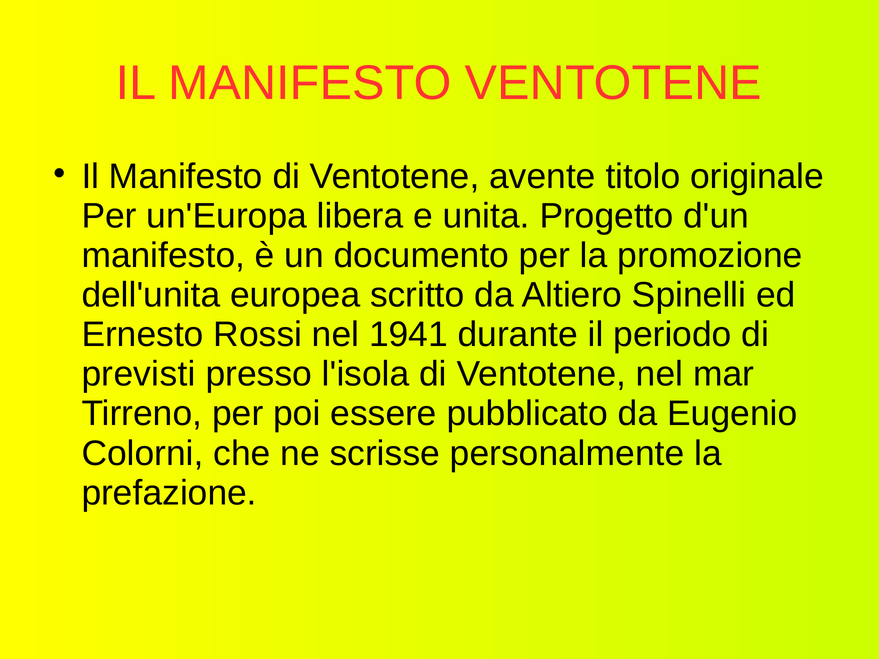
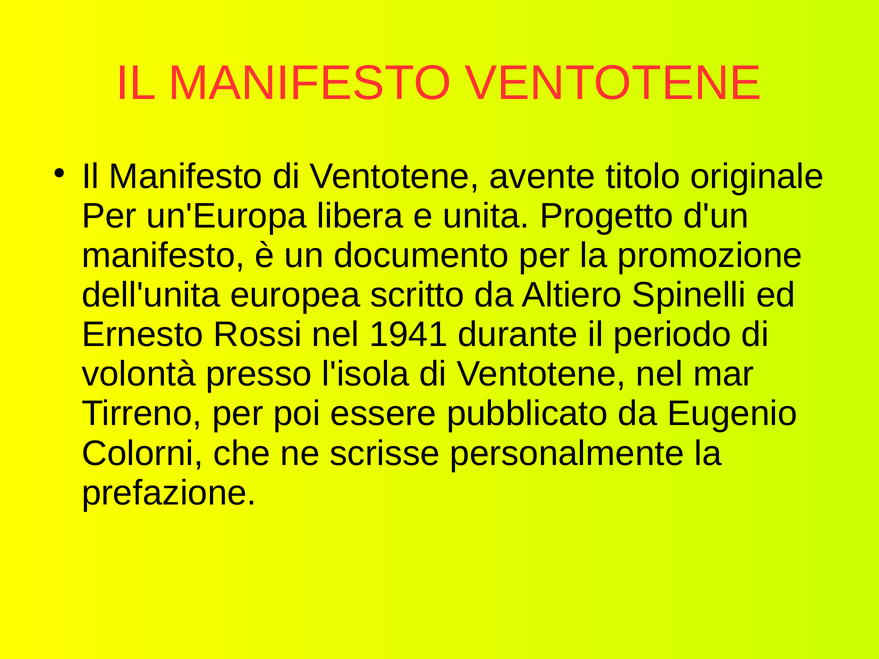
previsti: previsti -> volontà
